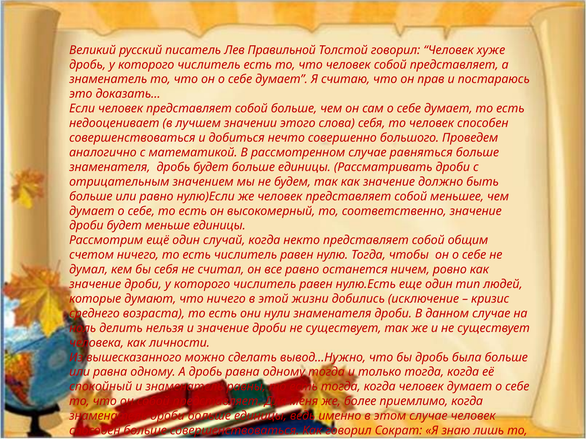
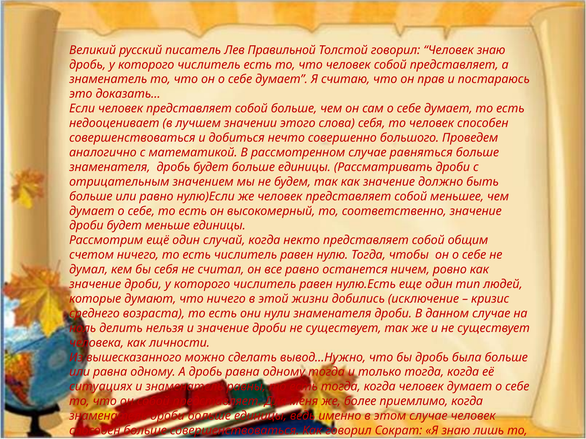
Человек хуже: хуже -> знаю
спокойный: спокойный -> ситуациях
